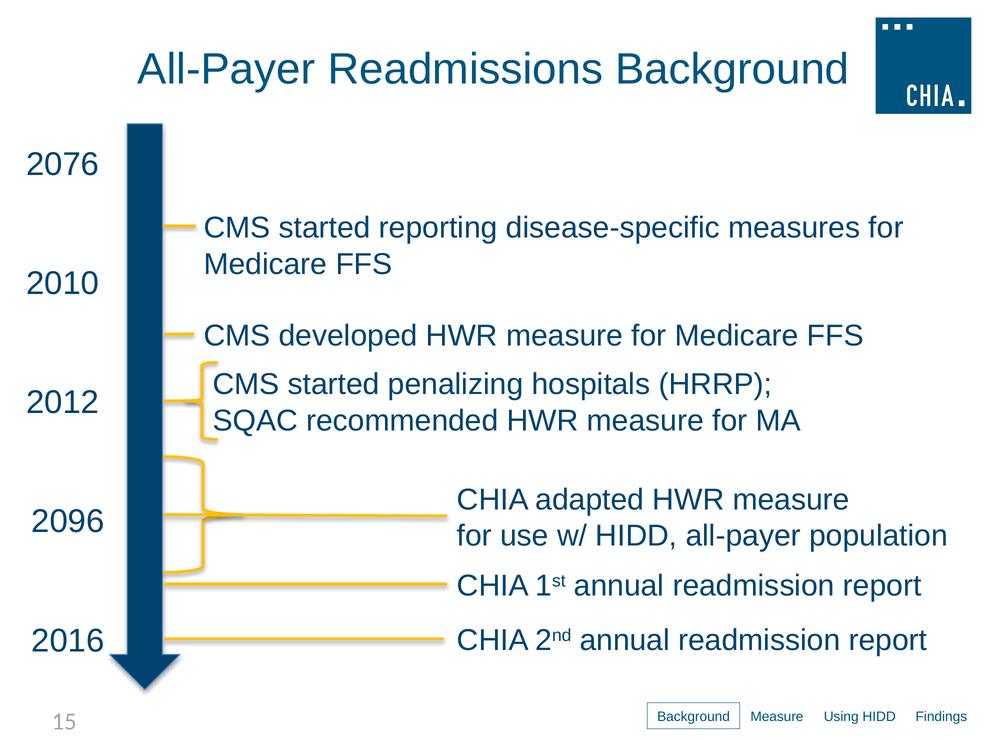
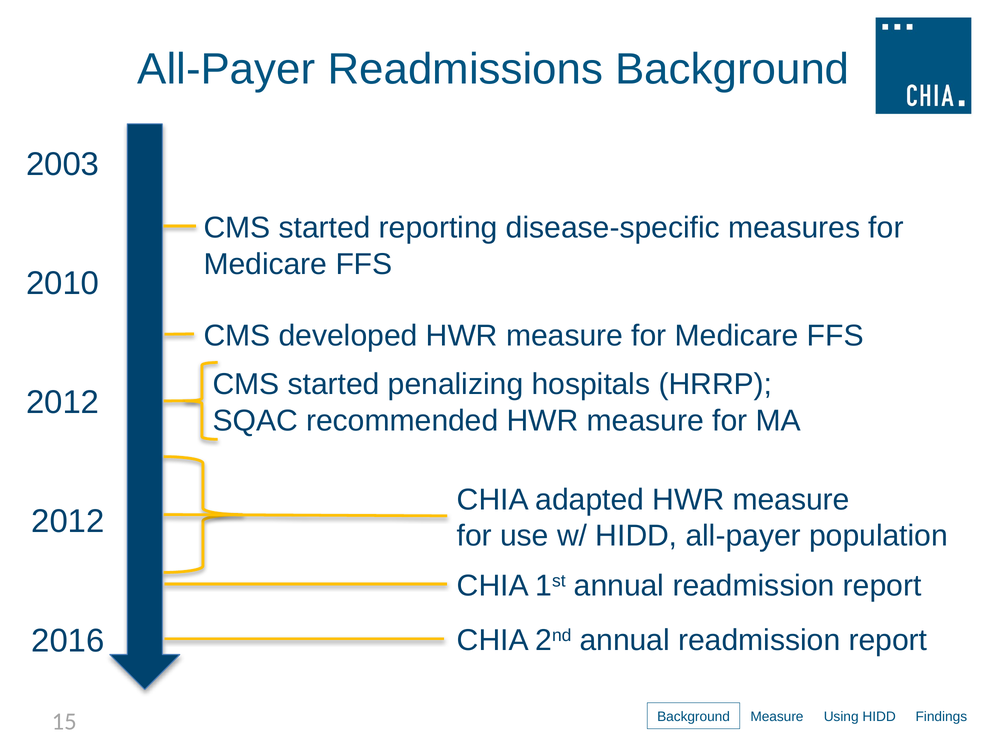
2076: 2076 -> 2003
2096 at (68, 522): 2096 -> 2012
